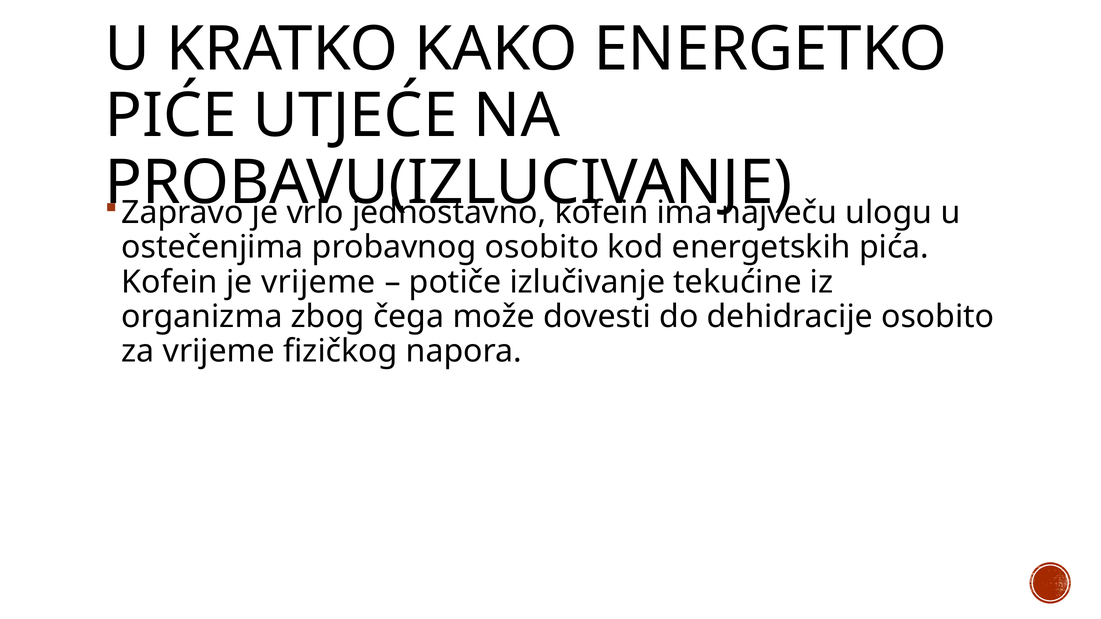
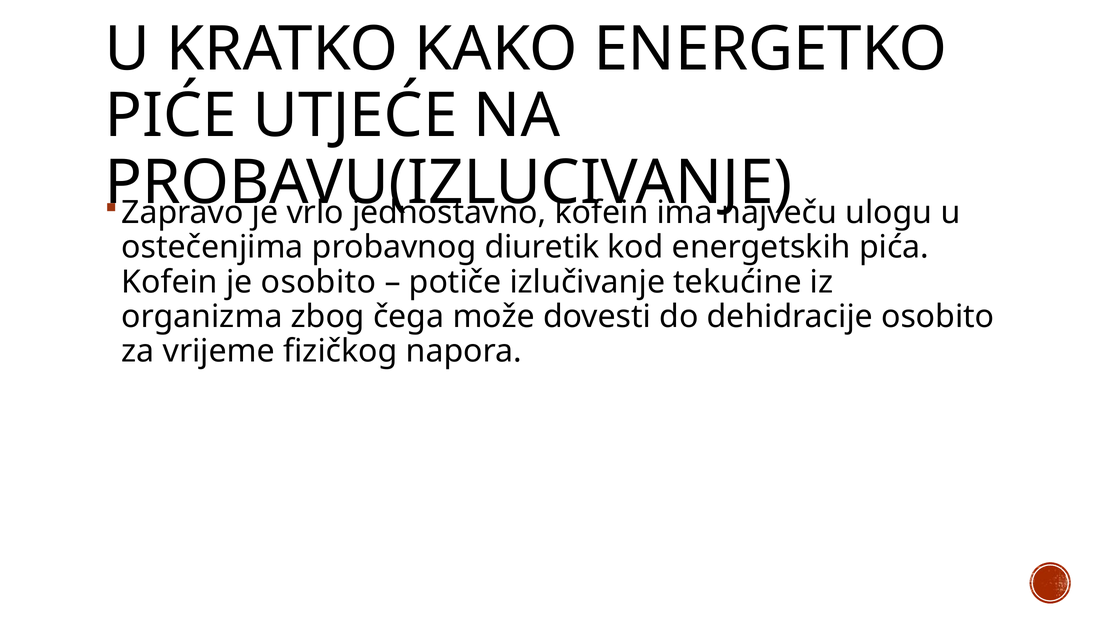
probavnog osobito: osobito -> diuretik
je vrijeme: vrijeme -> osobito
